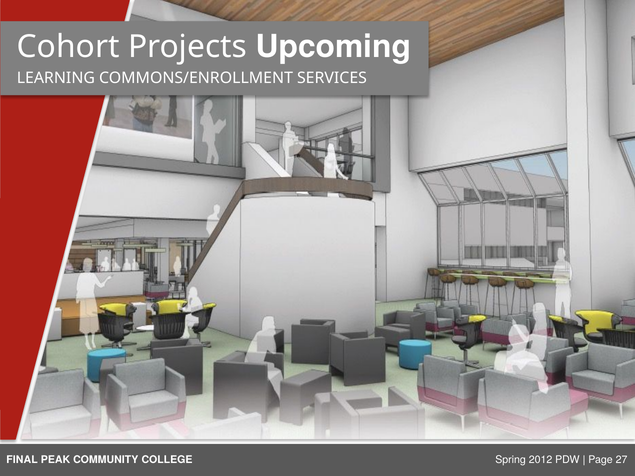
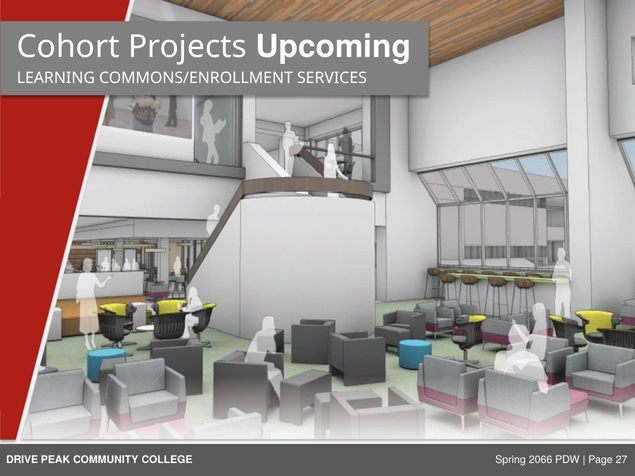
2012: 2012 -> 2066
FINAL: FINAL -> DRIVE
